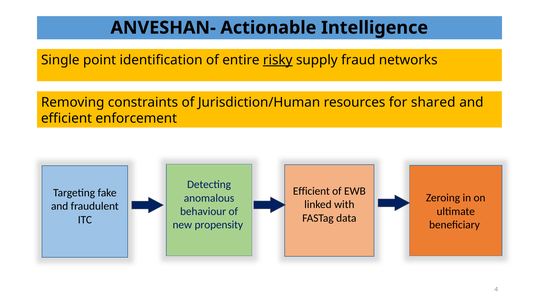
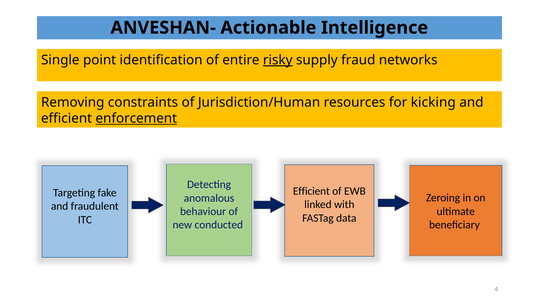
shared: shared -> kicking
enforcement underline: none -> present
propensity: propensity -> conducted
